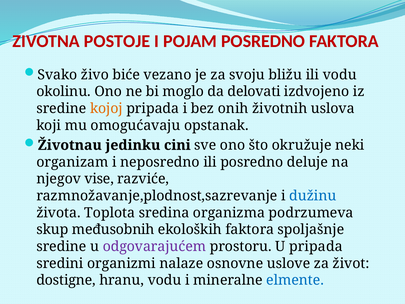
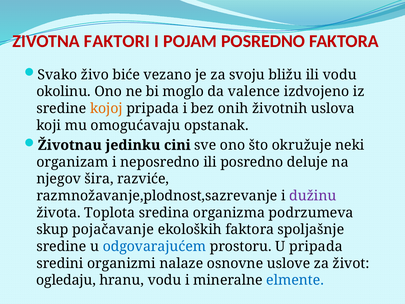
POSTOJE: POSTOJE -> FAKTORI
delovati: delovati -> valence
vise: vise -> šira
dužinu colour: blue -> purple
međusobnih: međusobnih -> pojačavanje
odgovarajućem colour: purple -> blue
dostigne: dostigne -> ogledaju
